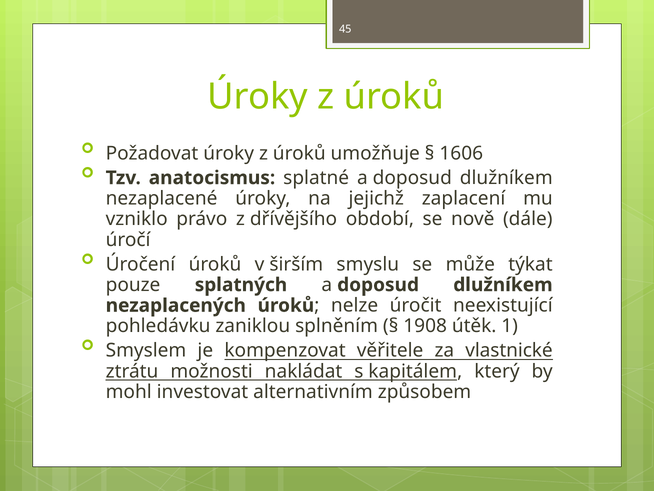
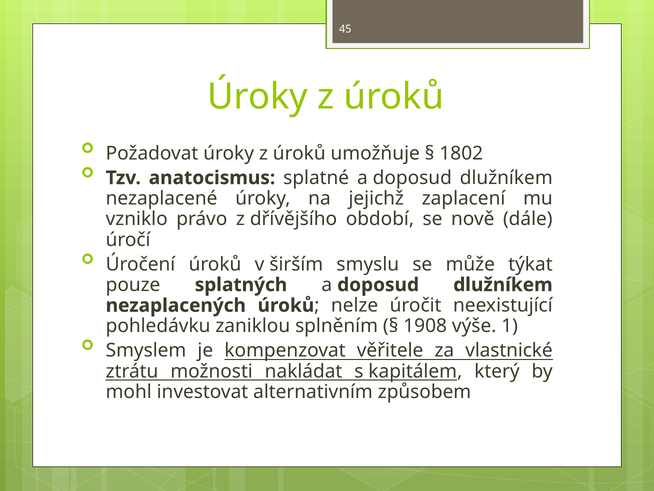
1606: 1606 -> 1802
útěk: útěk -> výše
